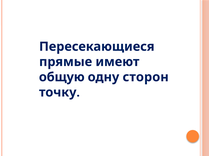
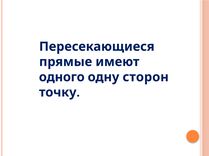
общую: общую -> одного
